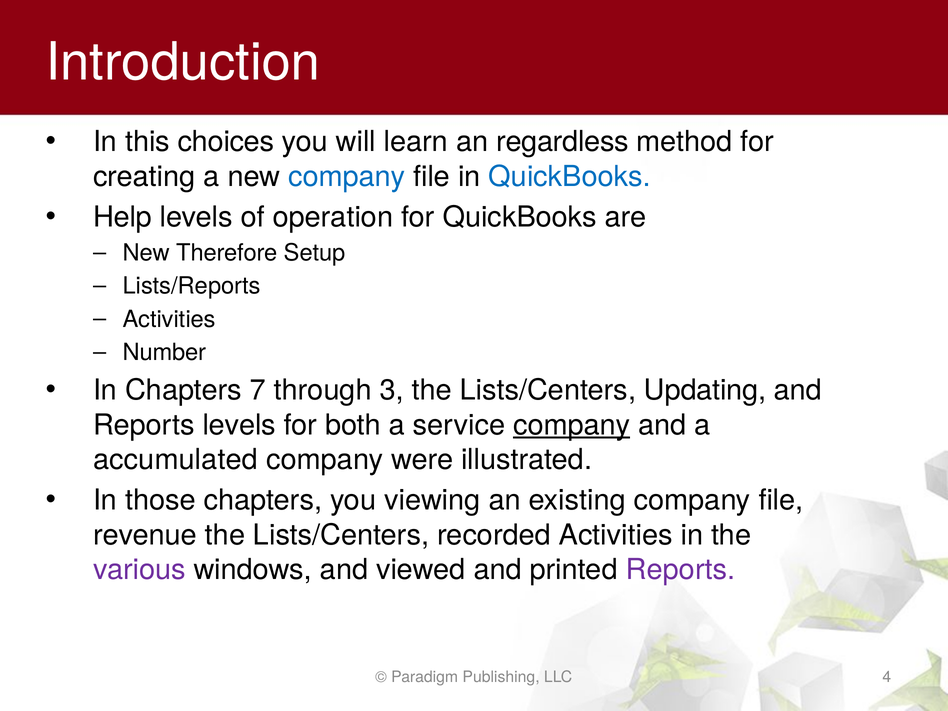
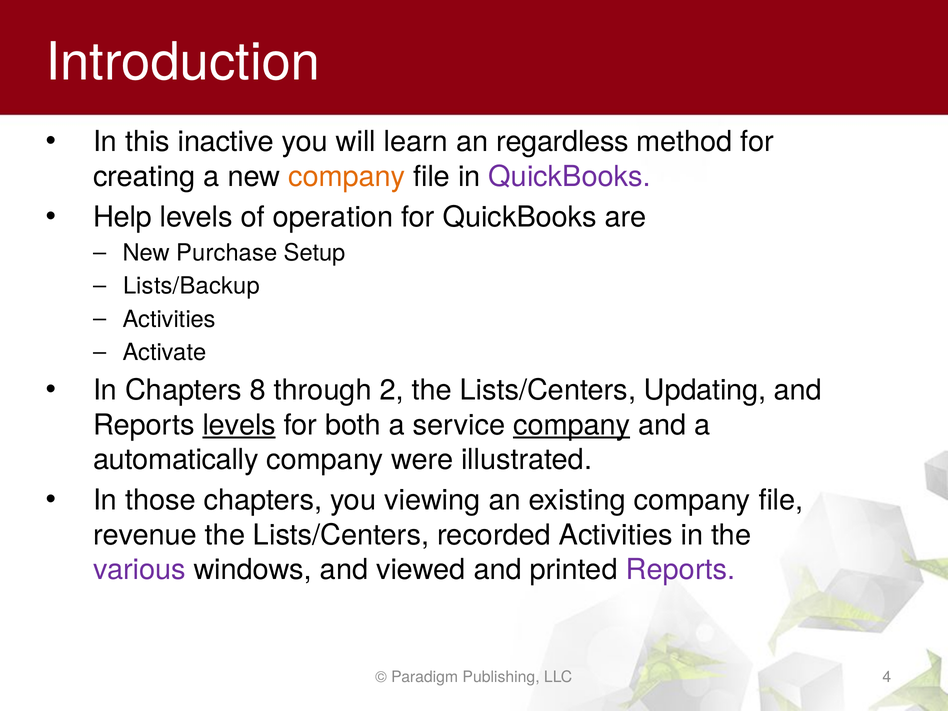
choices: choices -> inactive
company at (347, 176) colour: blue -> orange
QuickBooks at (570, 176) colour: blue -> purple
Therefore: Therefore -> Purchase
Lists/Reports: Lists/Reports -> Lists/Backup
Number: Number -> Activate
7: 7 -> 8
3: 3 -> 2
levels at (239, 425) underline: none -> present
accumulated: accumulated -> automatically
